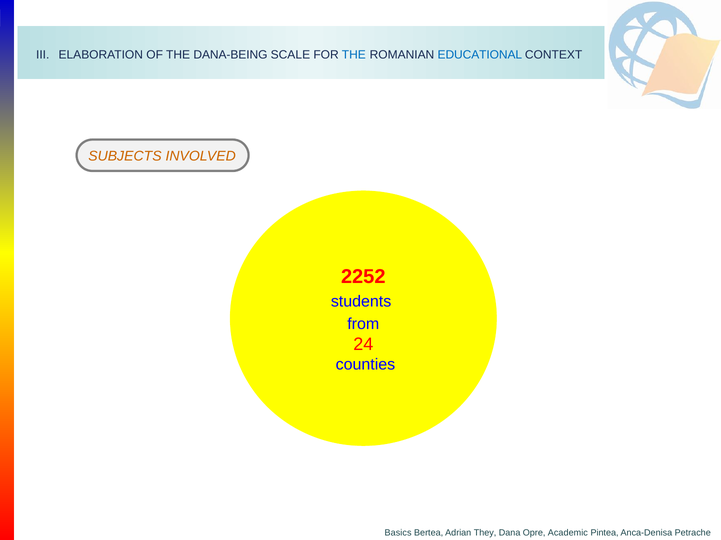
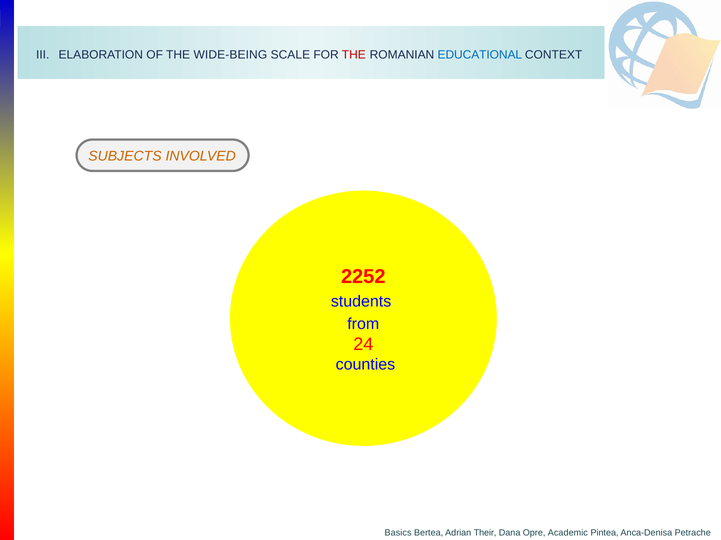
DANA-BEING: DANA-BEING -> WIDE-BEING
THE at (354, 55) colour: blue -> red
They: They -> Their
